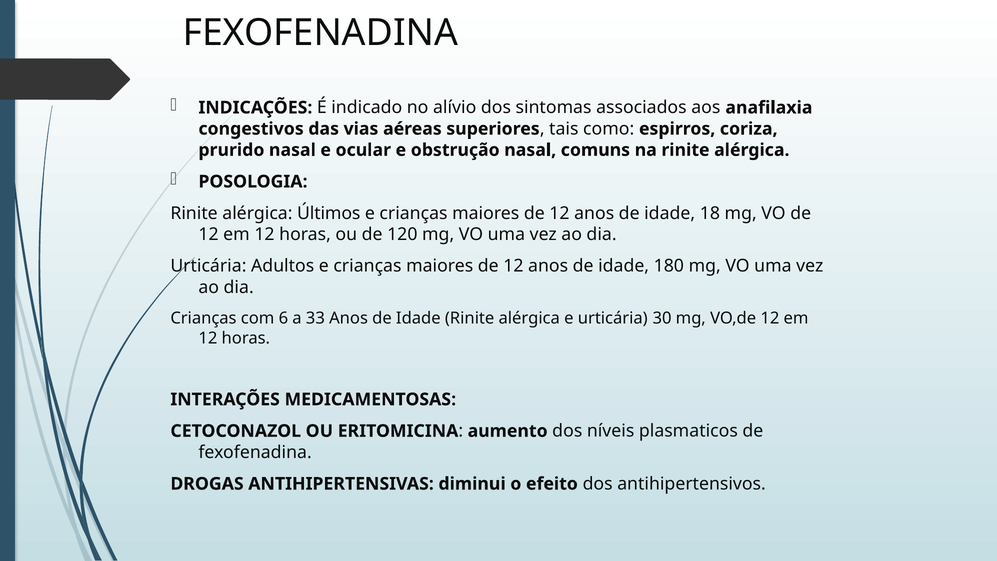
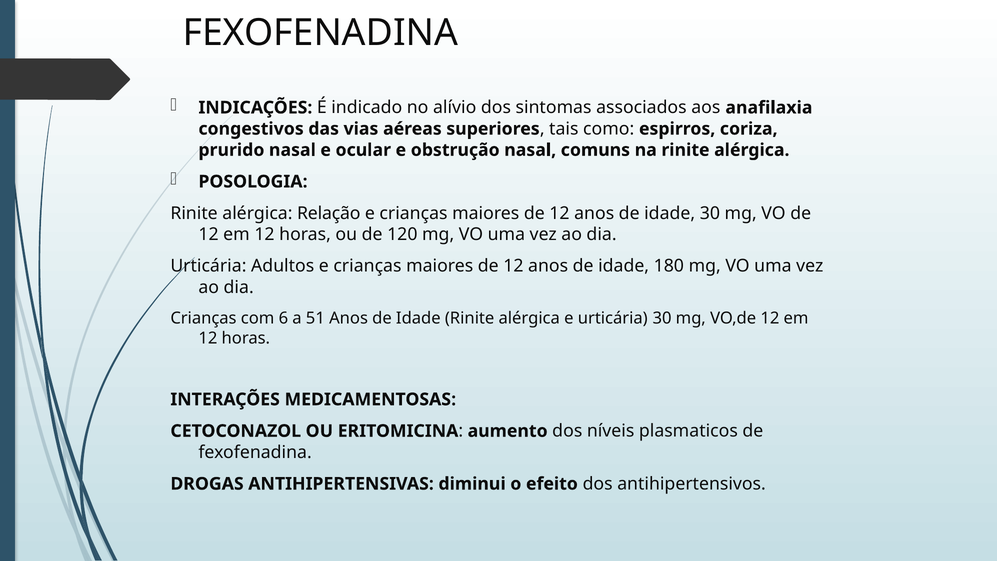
Últimos: Últimos -> Relação
idade 18: 18 -> 30
33: 33 -> 51
